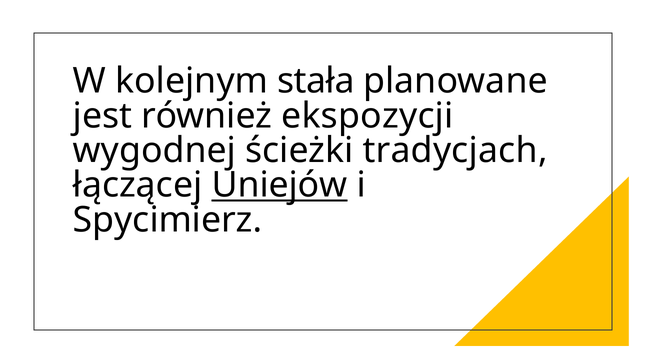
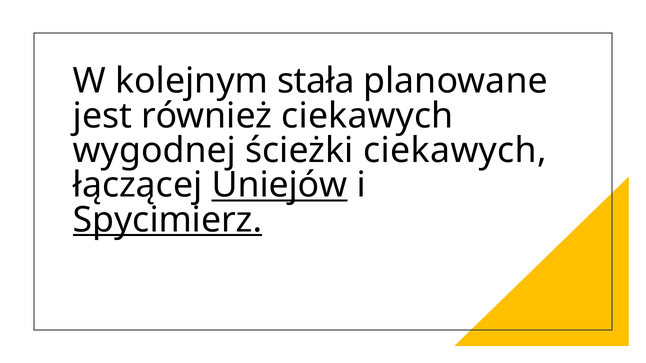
również ekspozycji: ekspozycji -> ciekawych
ścieżki tradycjach: tradycjach -> ciekawych
Spycimierz underline: none -> present
